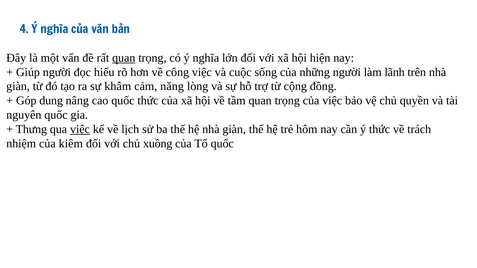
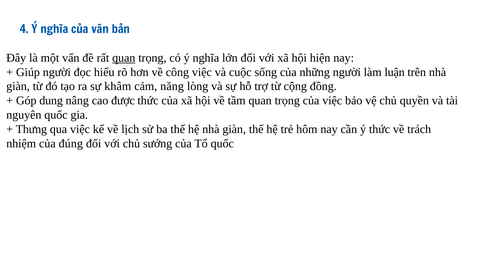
lãnh: lãnh -> luận
cao quốc: quốc -> được
việc at (80, 129) underline: present -> none
kiêm: kiêm -> đúng
xuồng: xuồng -> sướng
